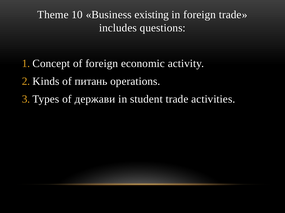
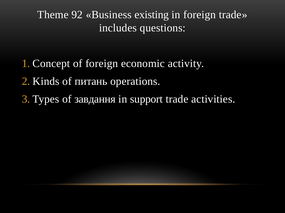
10: 10 -> 92
держави: держави -> завдання
student: student -> support
